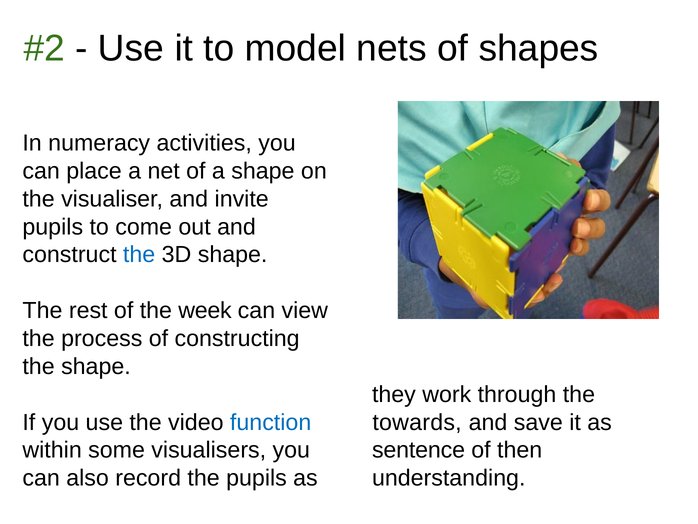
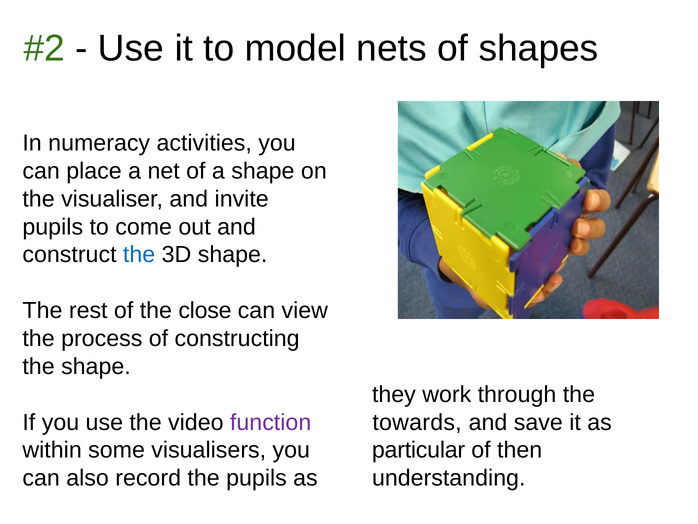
week: week -> close
function colour: blue -> purple
sentence: sentence -> particular
